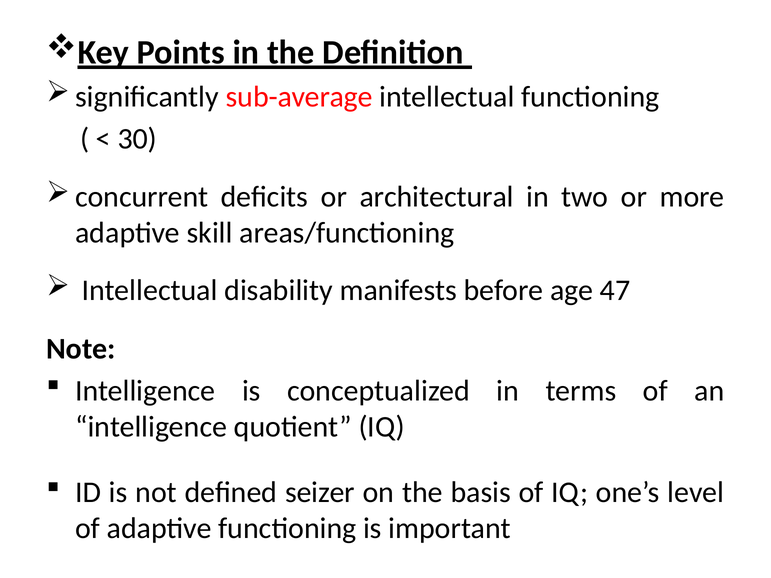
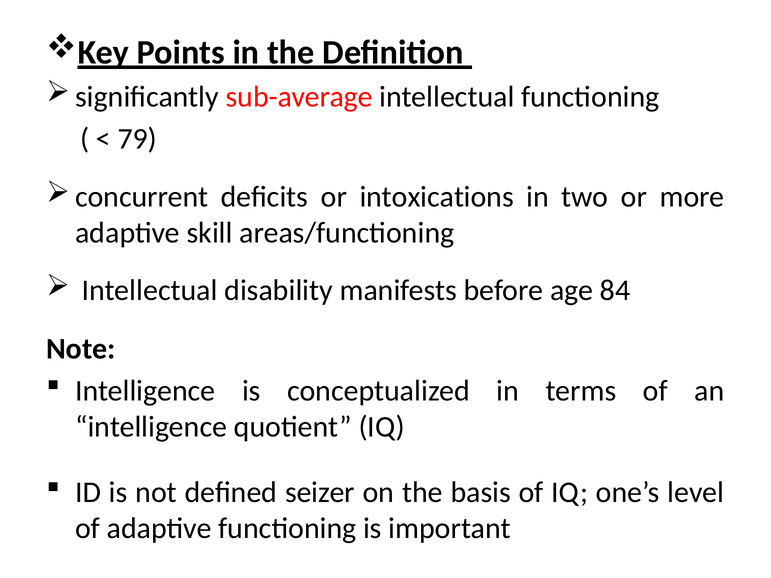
30: 30 -> 79
architectural: architectural -> intoxications
47: 47 -> 84
